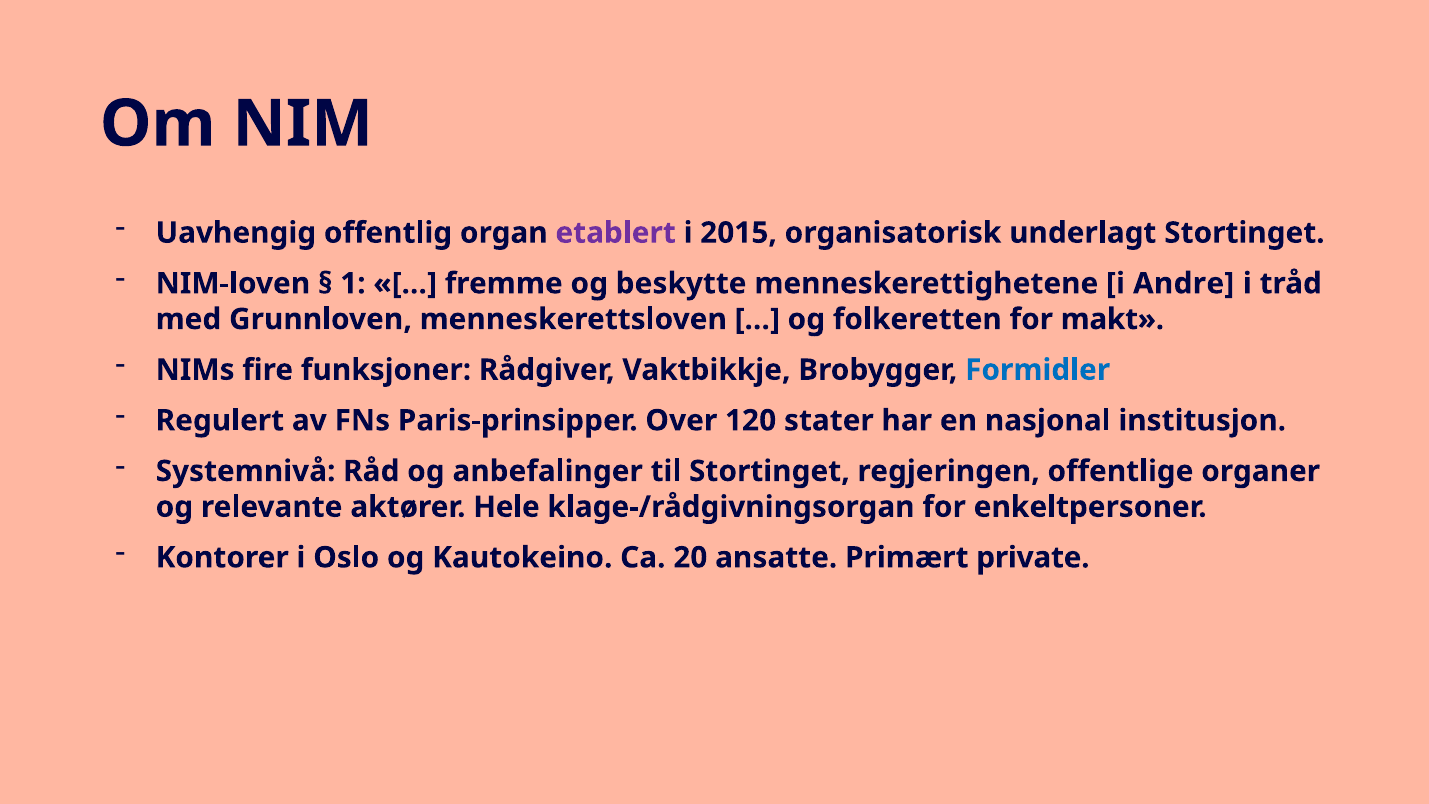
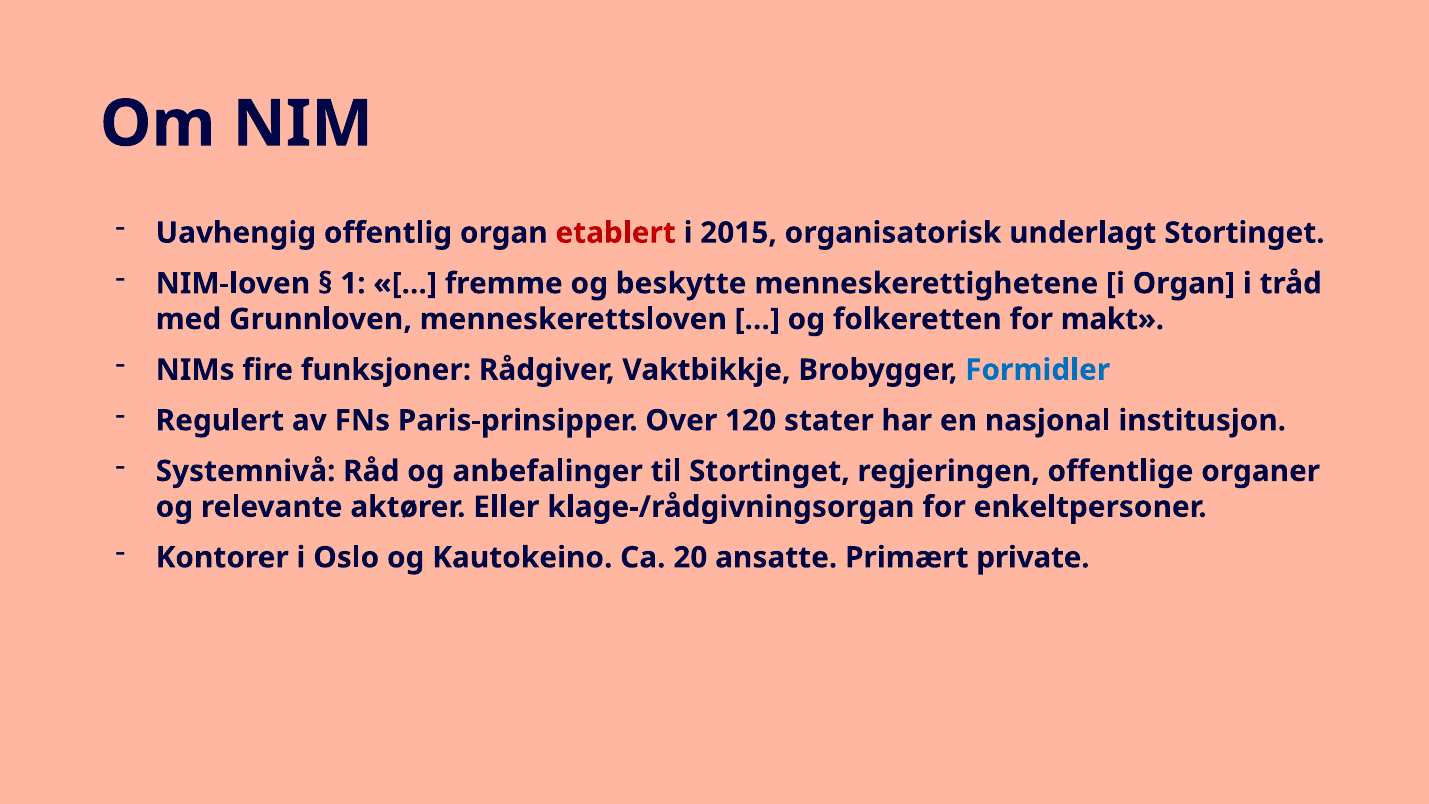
etablert colour: purple -> red
i Andre: Andre -> Organ
Hele: Hele -> Eller
